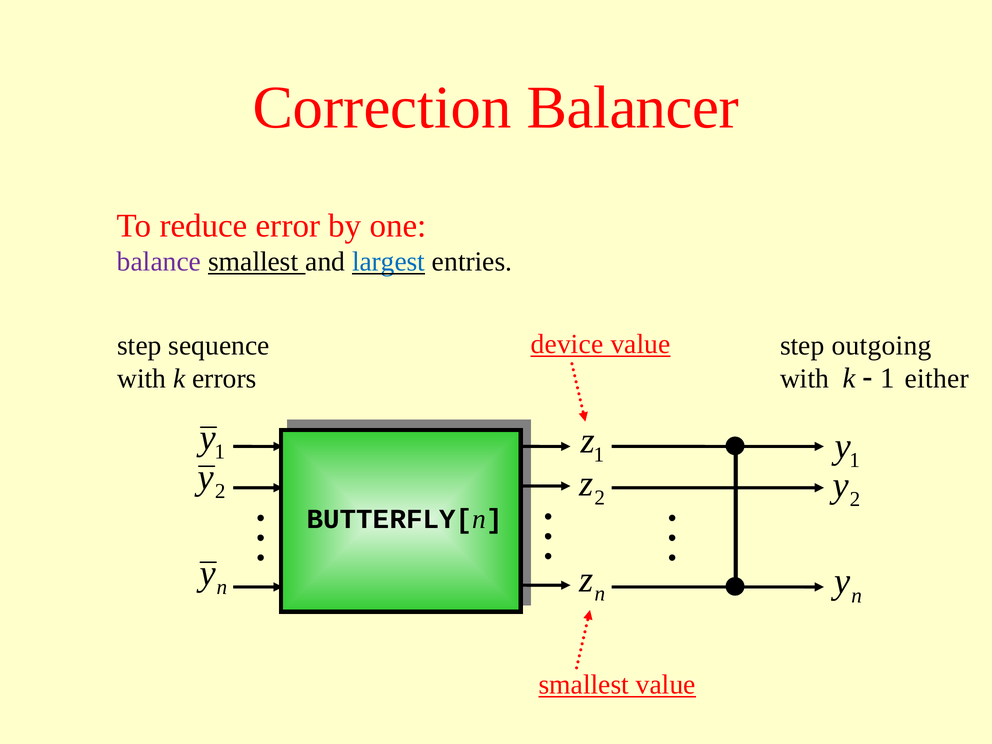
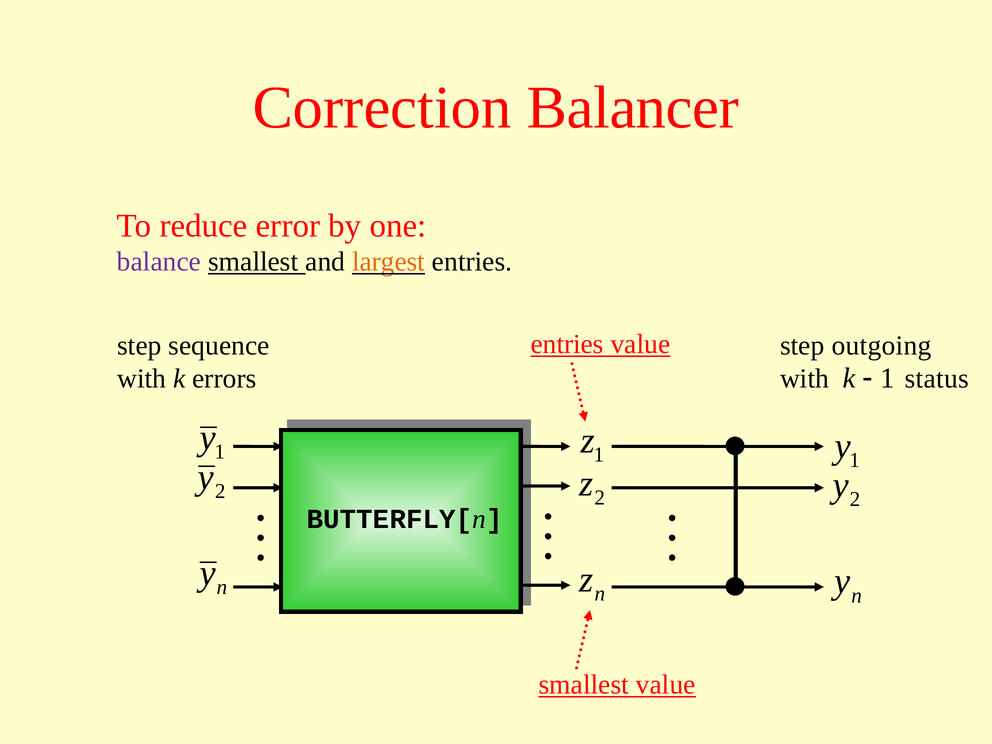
largest colour: blue -> orange
device at (567, 344): device -> entries
either: either -> status
